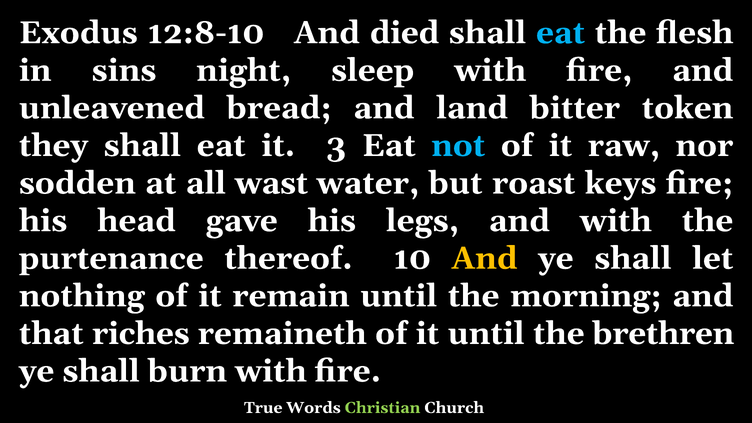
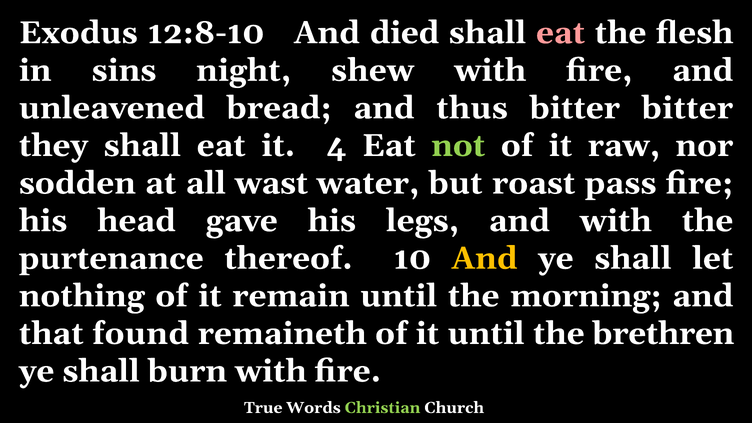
eat at (561, 33) colour: light blue -> pink
sleep: sleep -> shew
land: land -> thus
bitter token: token -> bitter
3: 3 -> 4
not colour: light blue -> light green
keys: keys -> pass
riches: riches -> found
